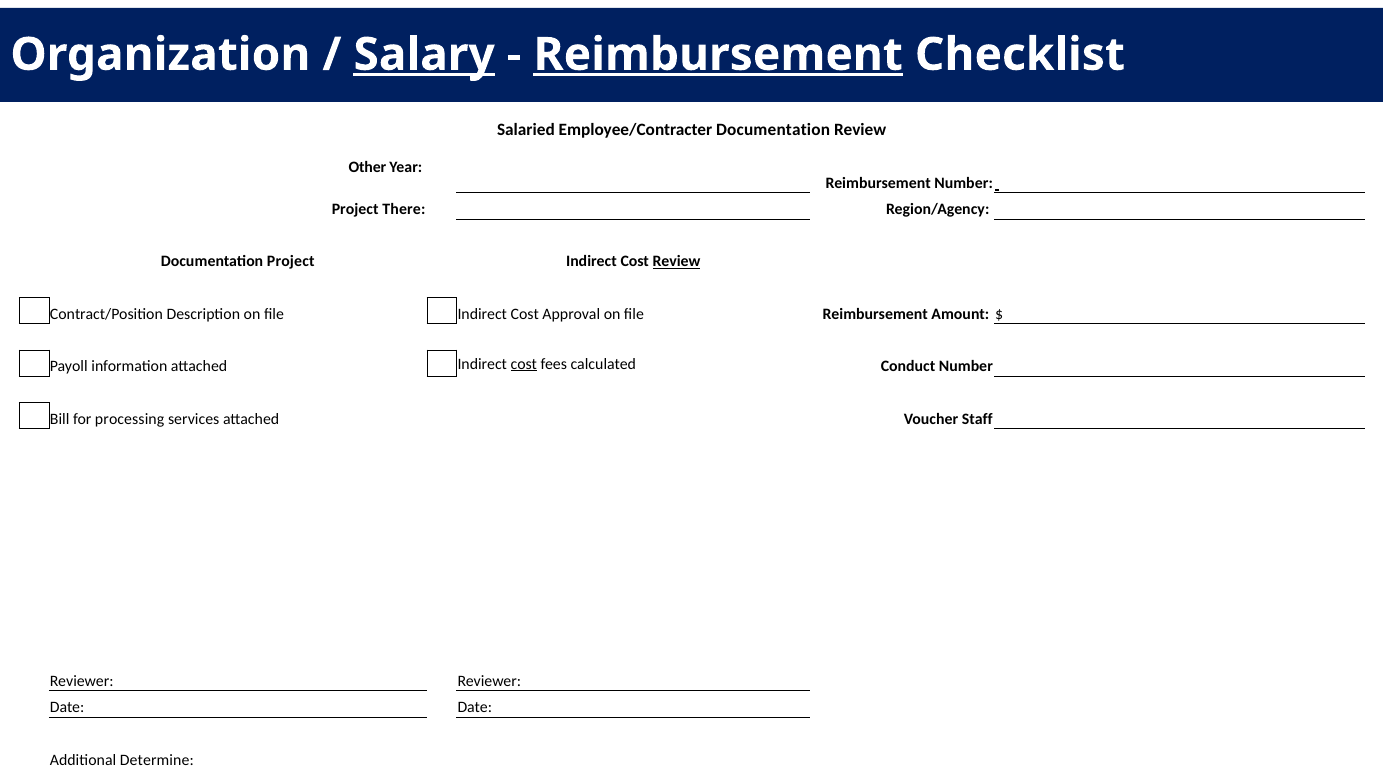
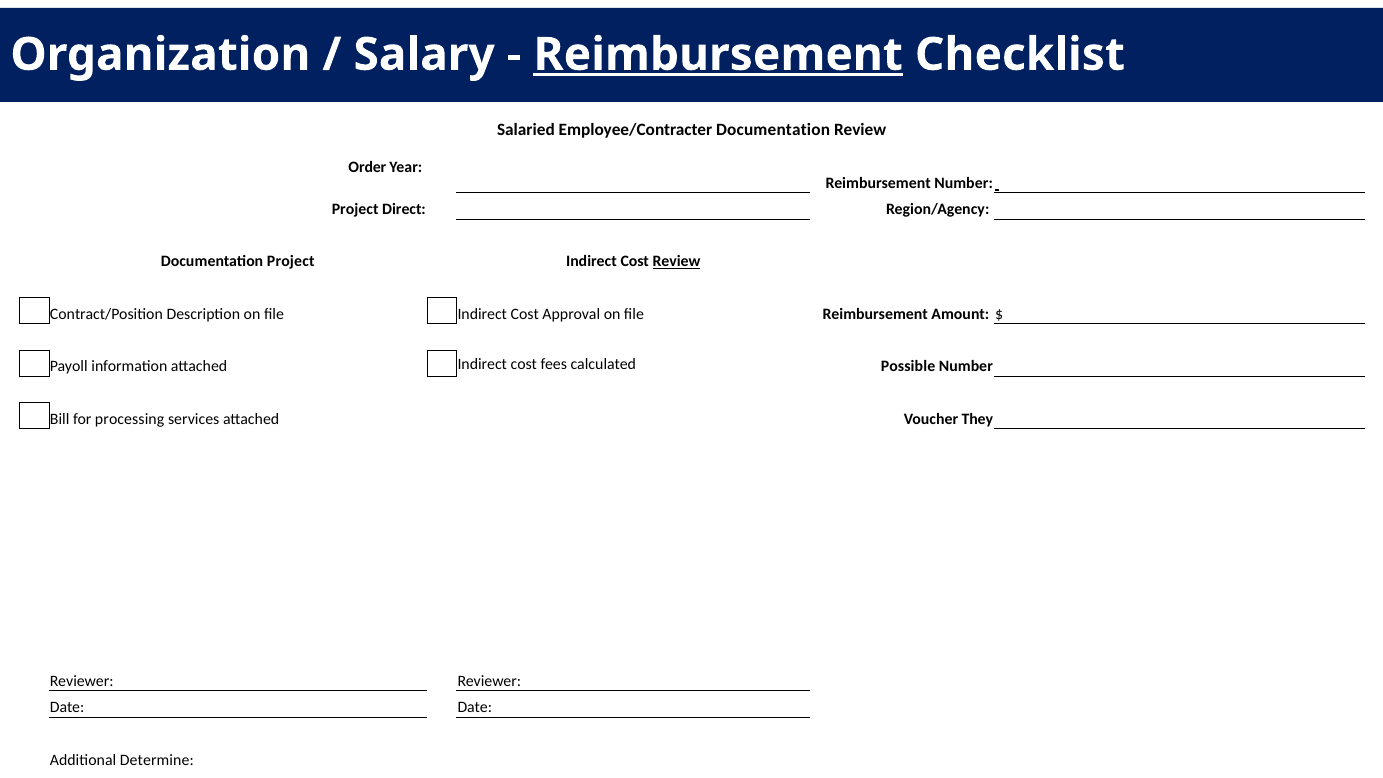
Salary underline: present -> none
Other: Other -> Order
There: There -> Direct
cost at (524, 364) underline: present -> none
Conduct: Conduct -> Possible
Staff: Staff -> They
